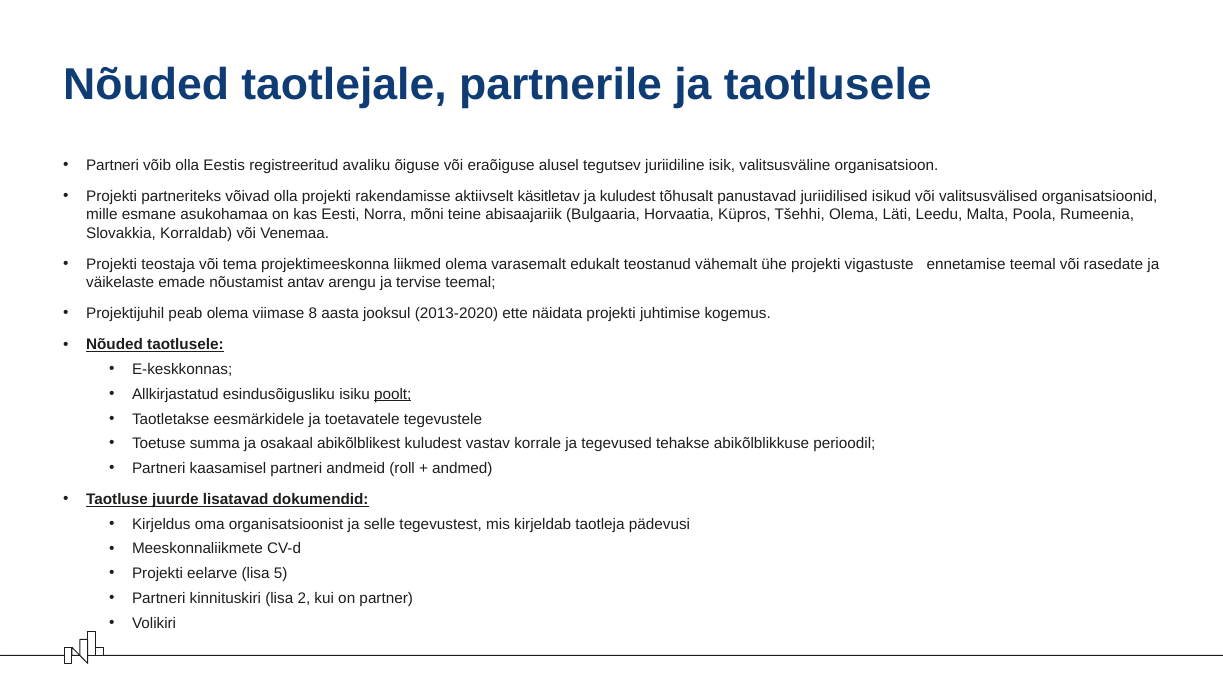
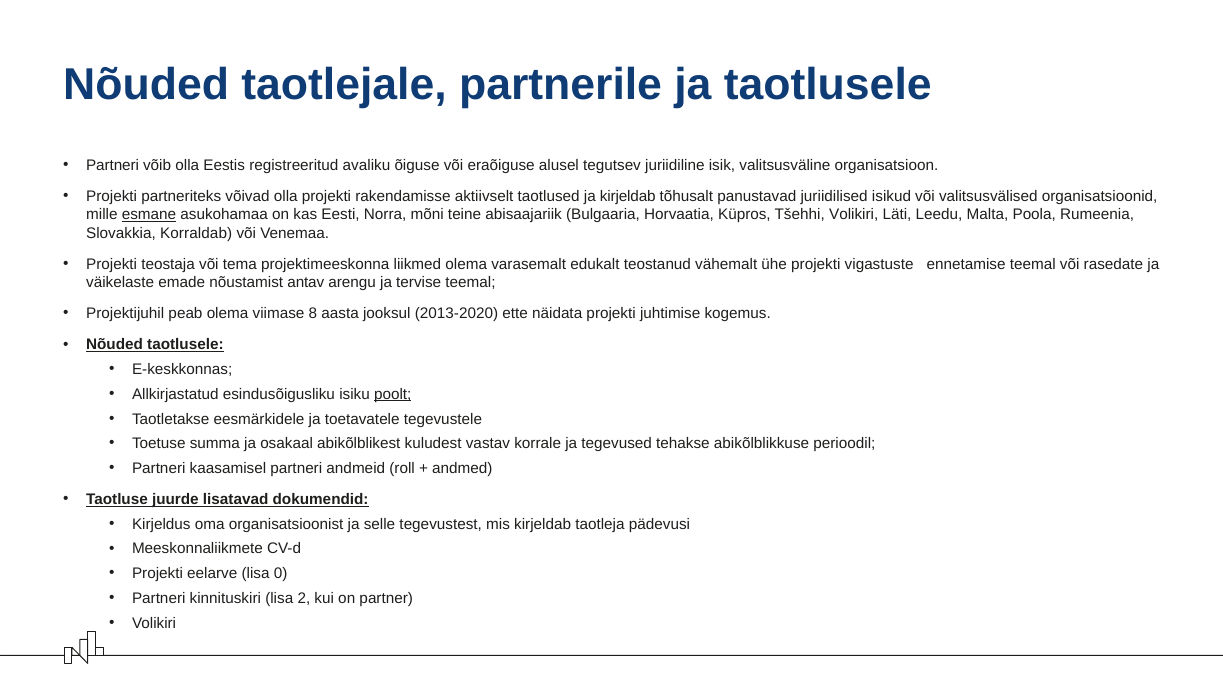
käsitletav: käsitletav -> taotlused
ja kuludest: kuludest -> kirjeldab
esmane underline: none -> present
Tšehhi Olema: Olema -> Volikiri
5: 5 -> 0
